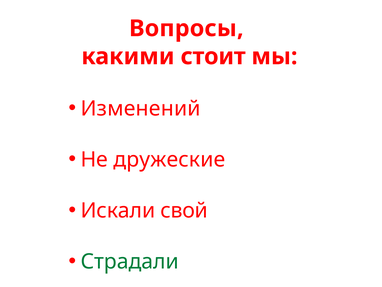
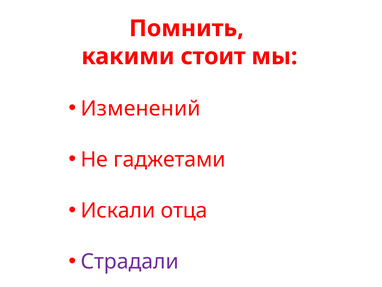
Вопросы: Вопросы -> Помнить
дружеские: дружеские -> гаджетами
свой: свой -> отца
Страдали colour: green -> purple
